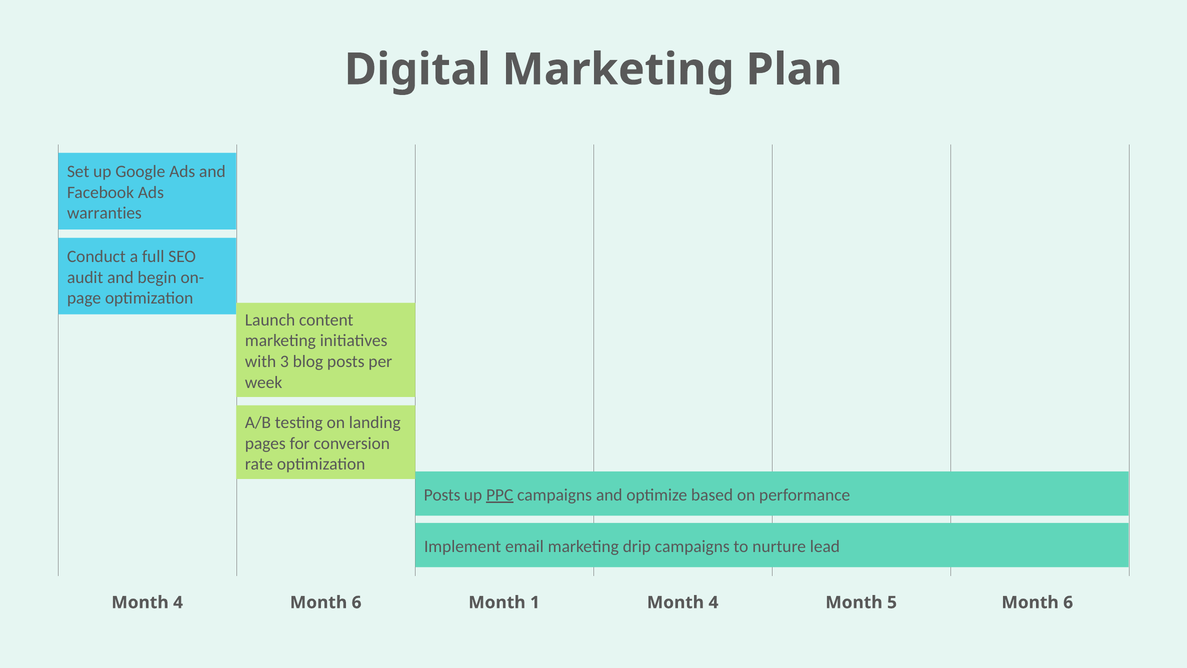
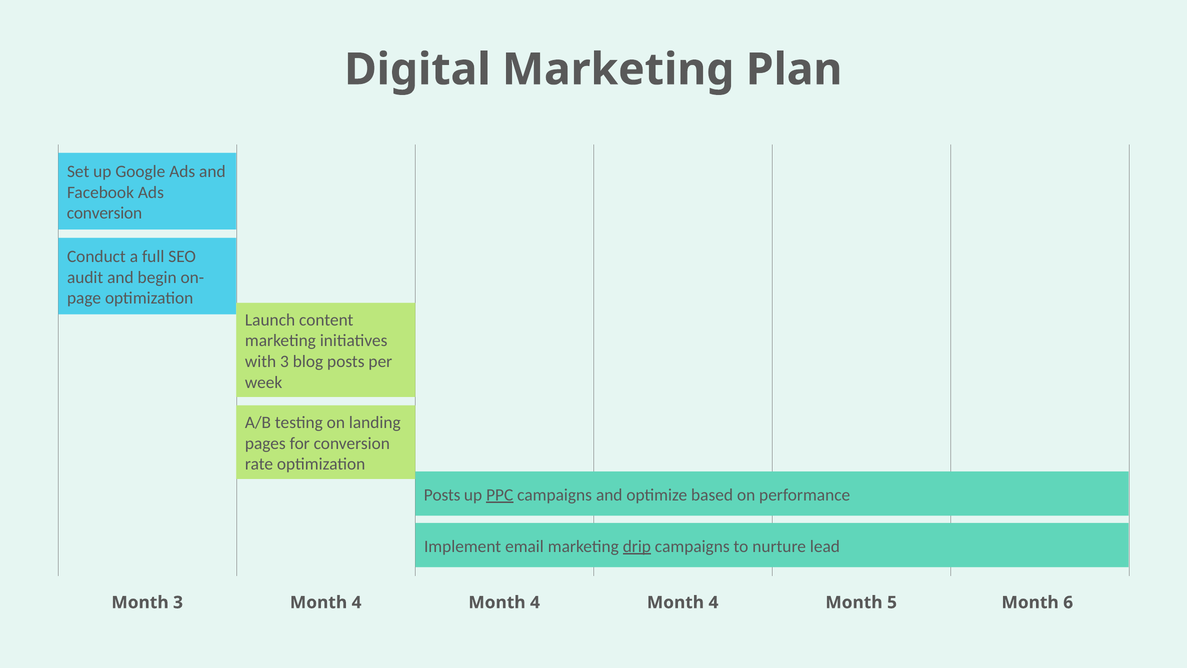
warranties at (104, 213): warranties -> conversion
drip underline: none -> present
4 at (178, 602): 4 -> 3
6 at (357, 602): 6 -> 4
1 at (535, 602): 1 -> 4
